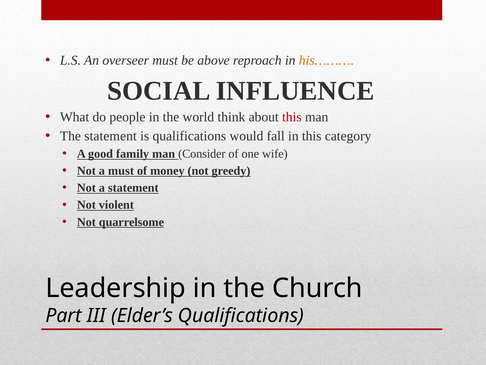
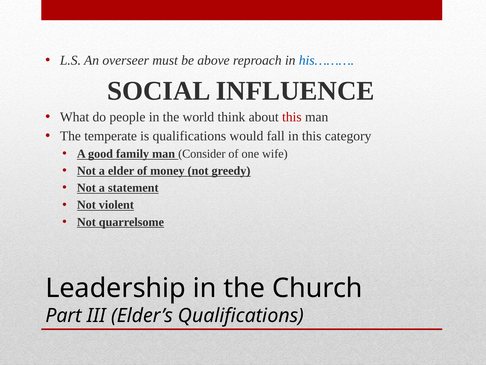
his……… colour: orange -> blue
The statement: statement -> temperate
a must: must -> elder
